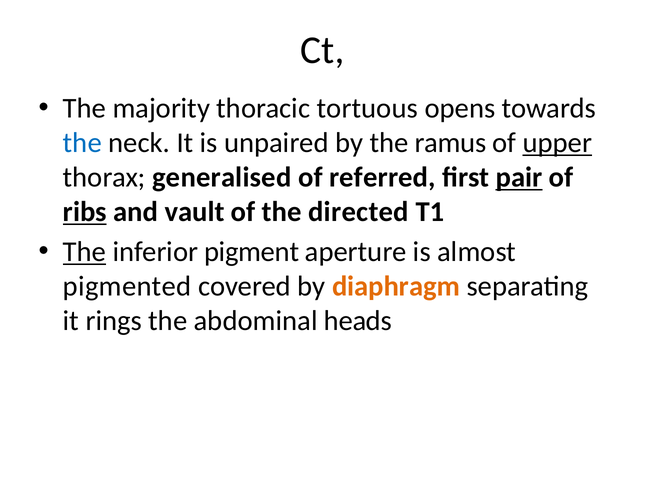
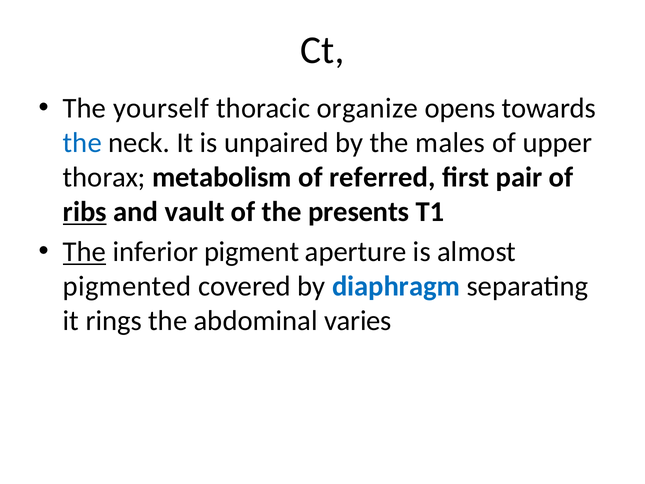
majority: majority -> yourself
tortuous: tortuous -> organize
ramus: ramus -> males
upper underline: present -> none
generalised: generalised -> metabolism
pair underline: present -> none
directed: directed -> presents
diaphragm colour: orange -> blue
heads: heads -> varies
